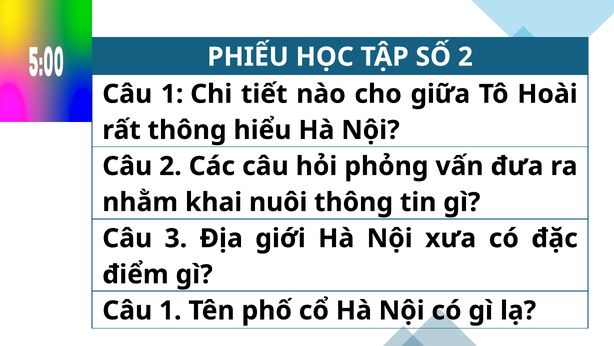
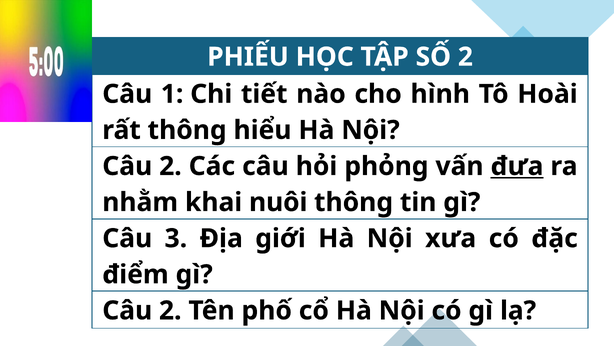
giữa: giữa -> hình
đưa underline: none -> present
1 at (170, 310): 1 -> 2
